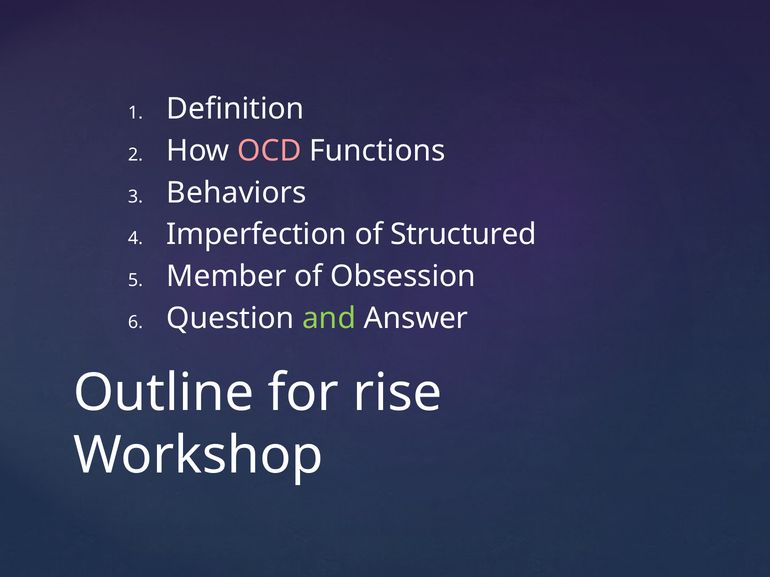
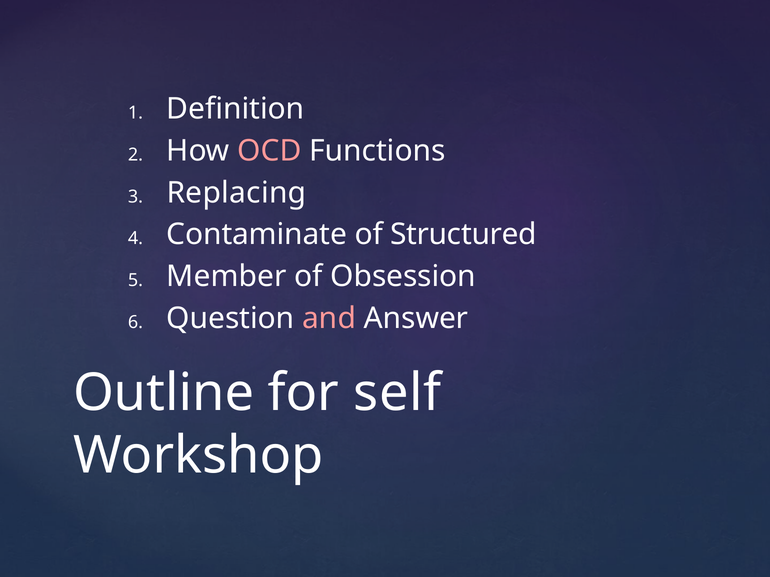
Behaviors: Behaviors -> Replacing
Imperfection: Imperfection -> Contaminate
and colour: light green -> pink
rise: rise -> self
